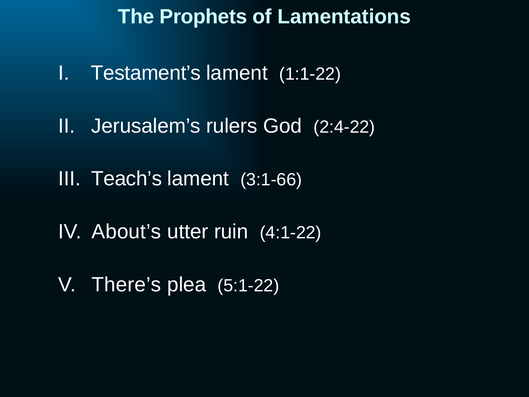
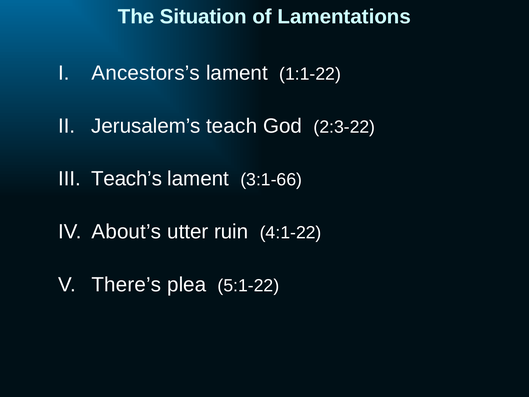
Prophets: Prophets -> Situation
Testament’s: Testament’s -> Ancestors’s
rulers: rulers -> teach
2:4-22: 2:4-22 -> 2:3-22
